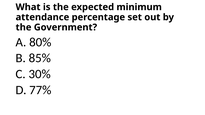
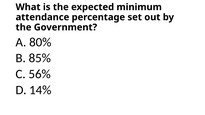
30%: 30% -> 56%
77%: 77% -> 14%
